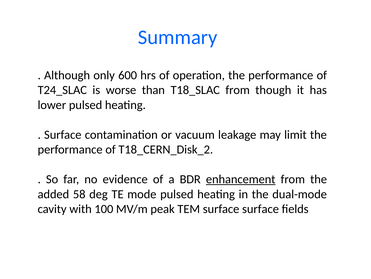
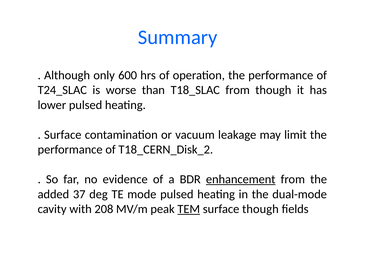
58: 58 -> 37
100: 100 -> 208
TEM underline: none -> present
surface surface: surface -> though
